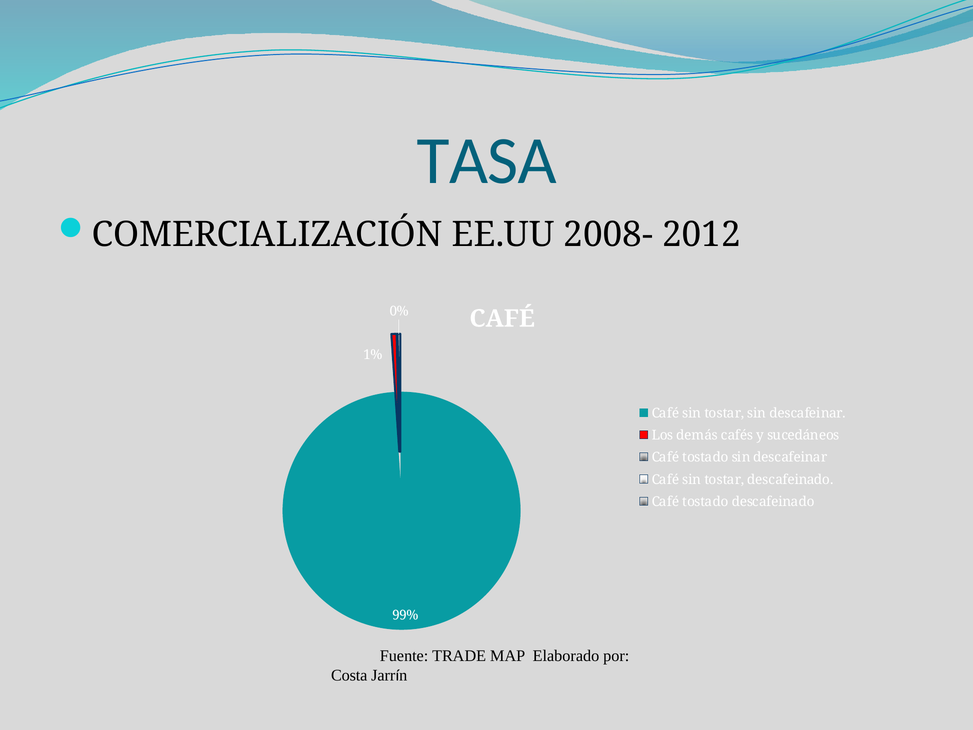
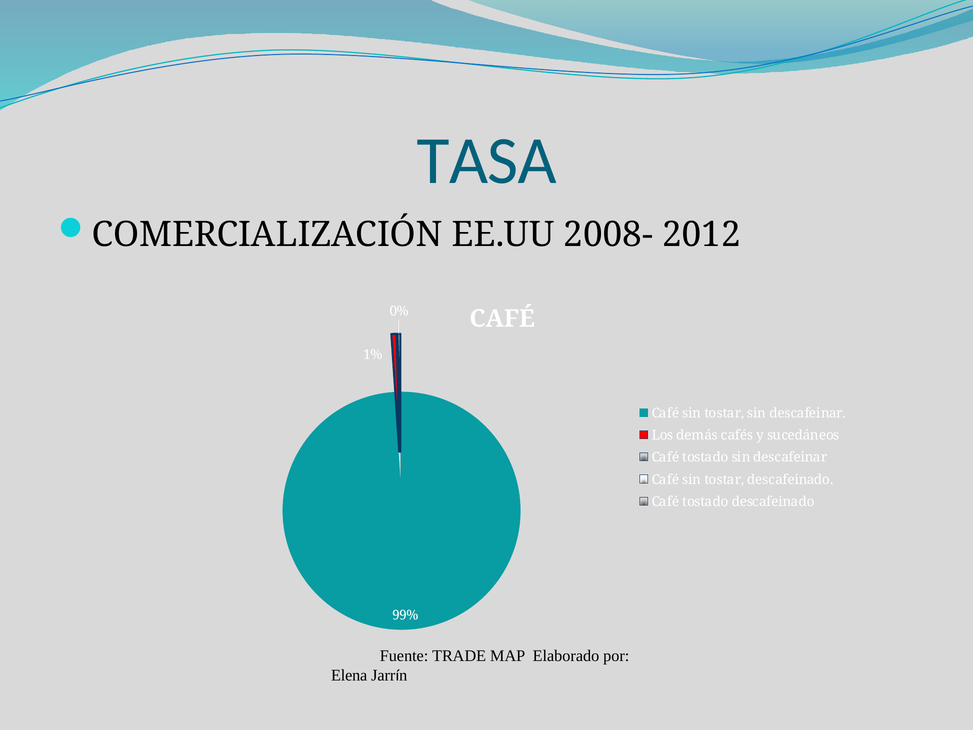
Costa: Costa -> Elena
